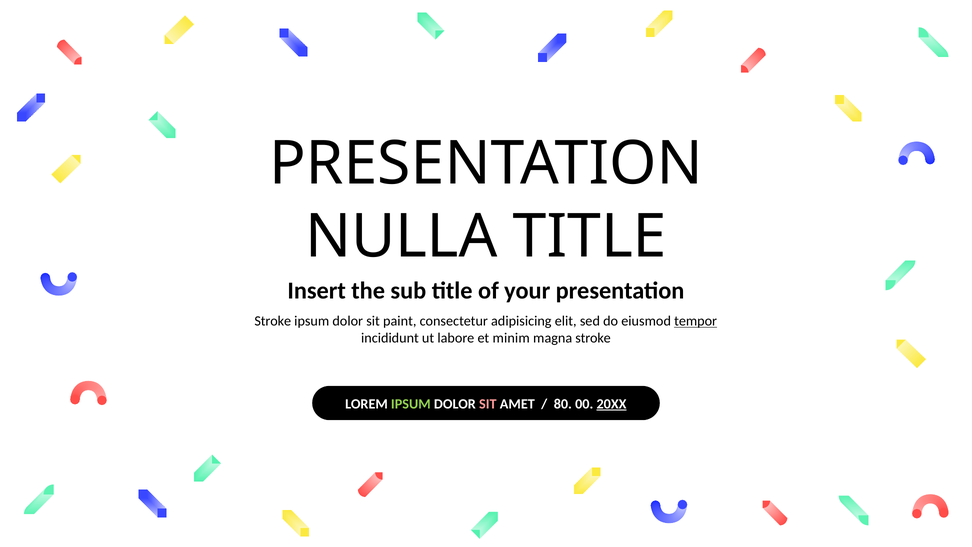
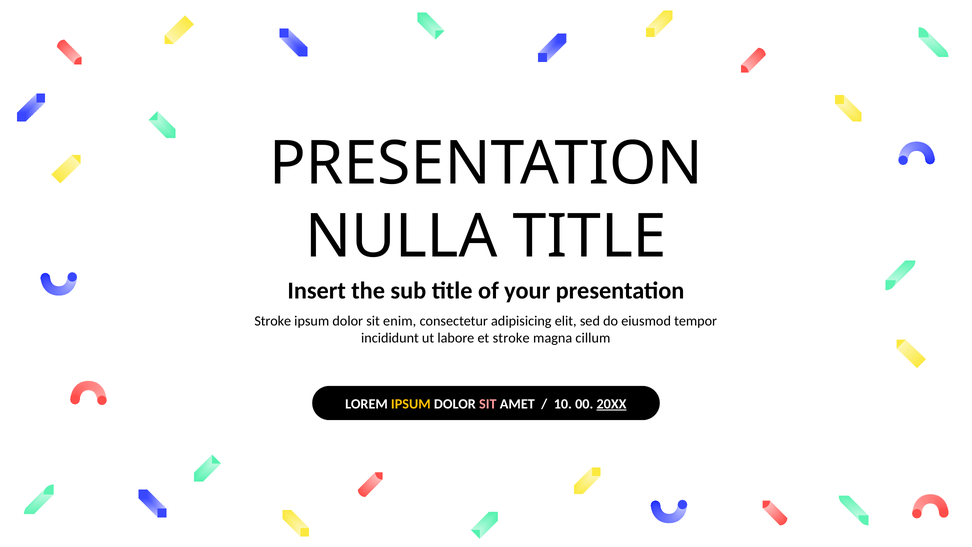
paint: paint -> enim
tempor underline: present -> none
et minim: minim -> stroke
magna stroke: stroke -> cillum
IPSUM at (411, 404) colour: light green -> yellow
80: 80 -> 10
